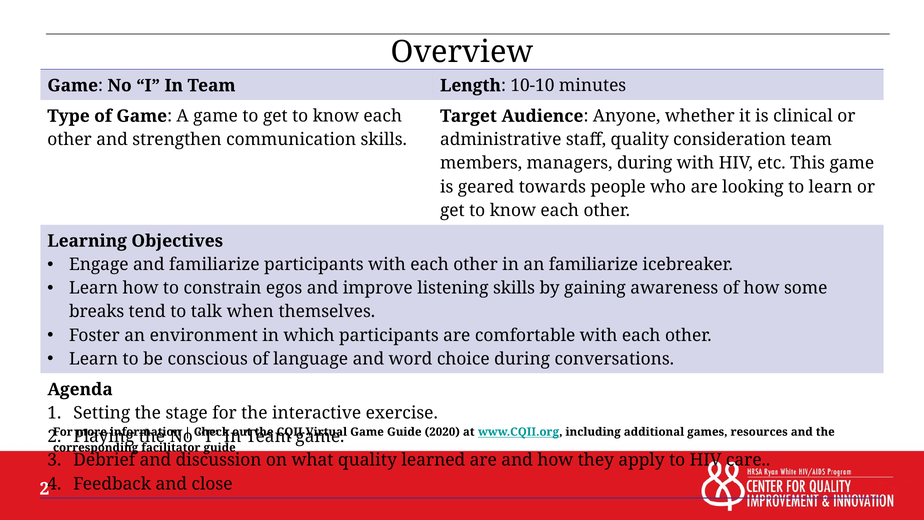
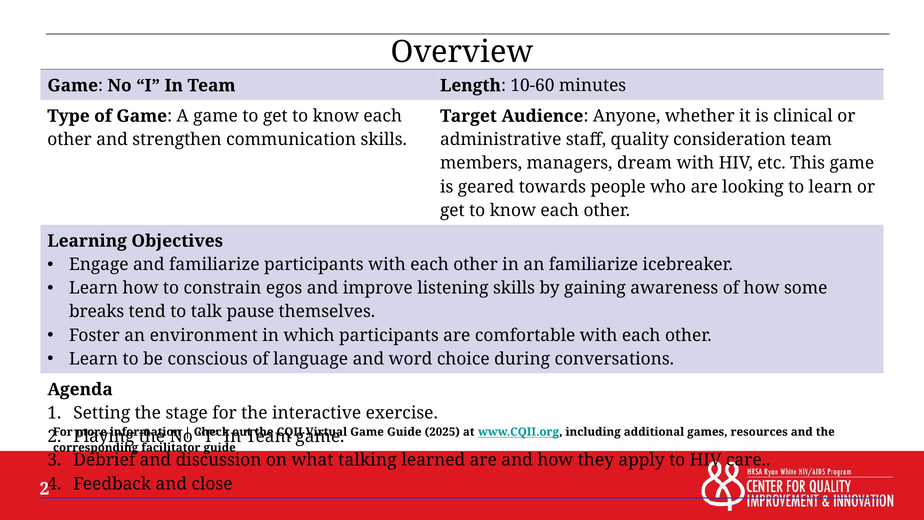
10-10: 10-10 -> 10-60
managers during: during -> dream
when: when -> pause
2020: 2020 -> 2025
what quality: quality -> talking
